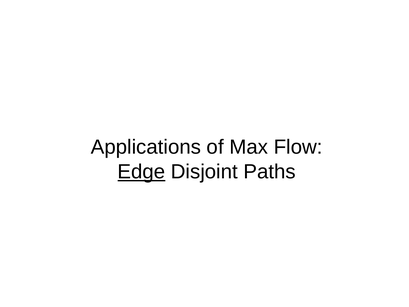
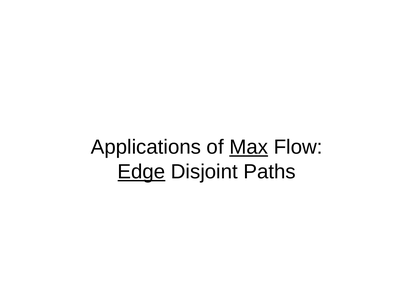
Max underline: none -> present
